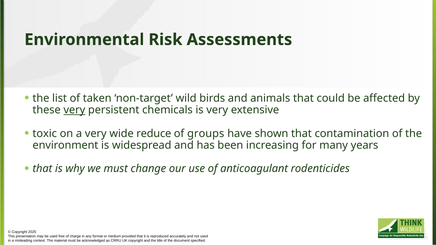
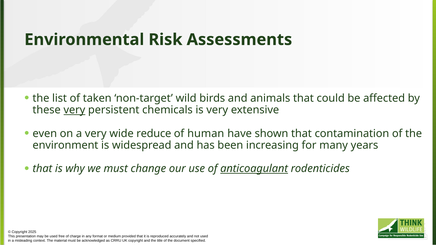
toxic: toxic -> even
groups: groups -> human
anticoagulant underline: none -> present
